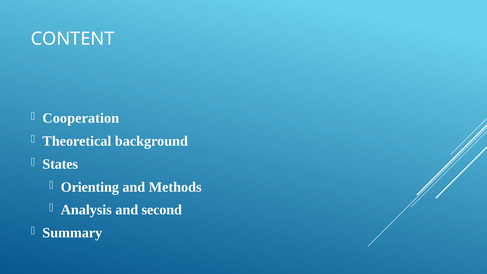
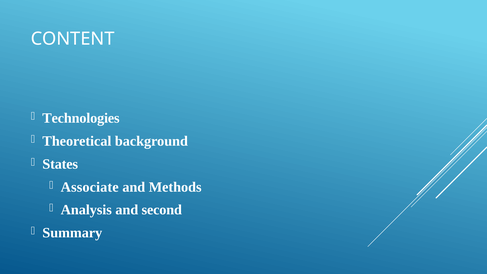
Cooperation: Cooperation -> Technologies
Orienting: Orienting -> Associate
